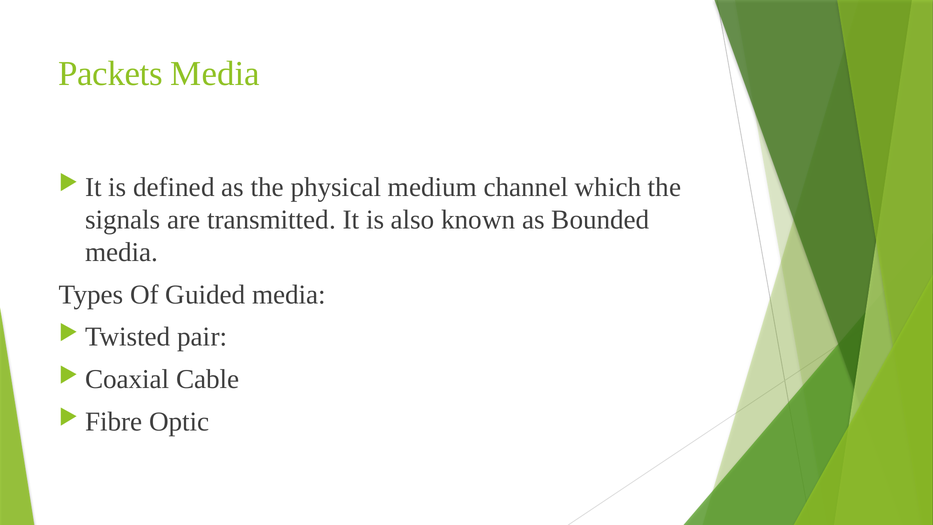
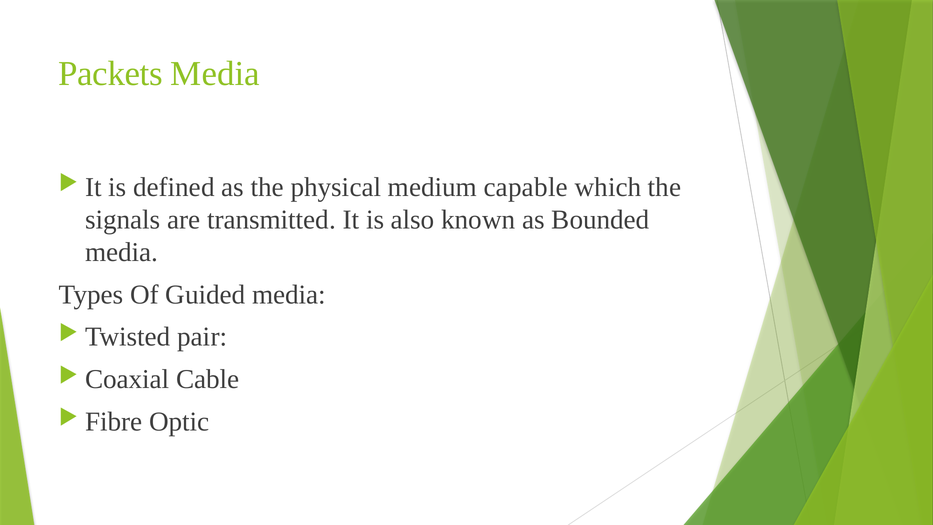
channel: channel -> capable
